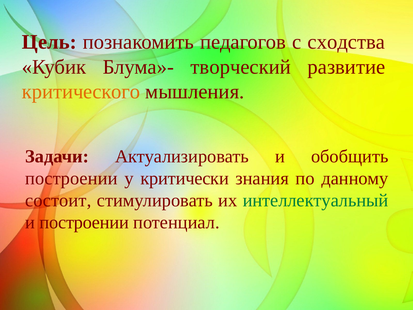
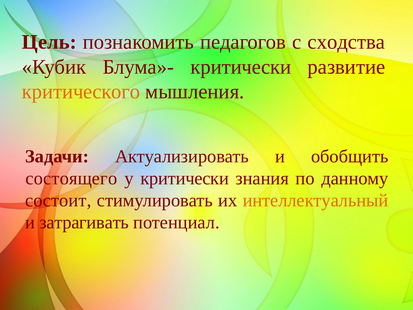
Блума»- творческий: творческий -> критически
построении at (71, 178): построении -> состоящего
интеллектуальный colour: green -> orange
и построении: построении -> затрагивать
